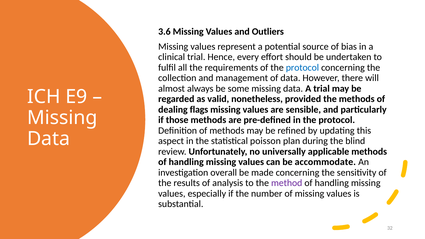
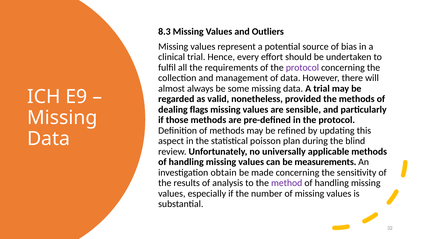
3.6: 3.6 -> 8.3
protocol at (302, 68) colour: blue -> purple
accommodate: accommodate -> measurements
overall: overall -> obtain
